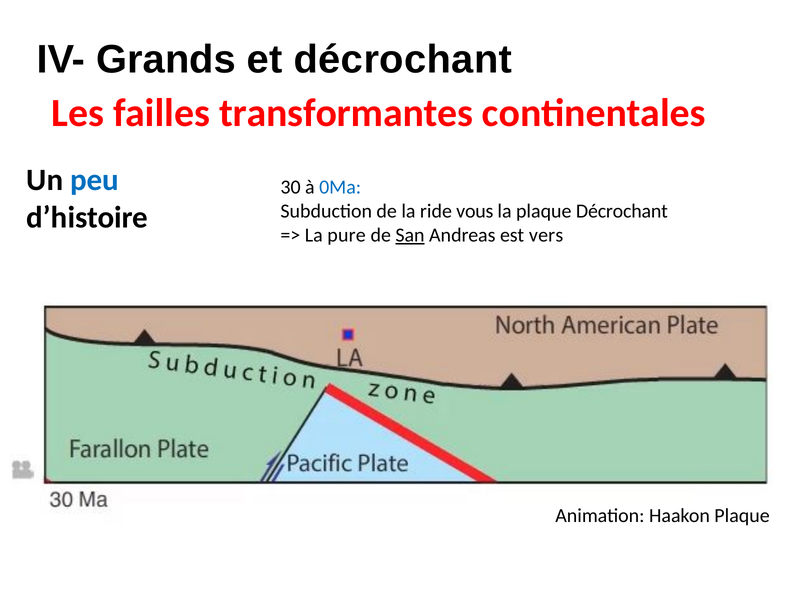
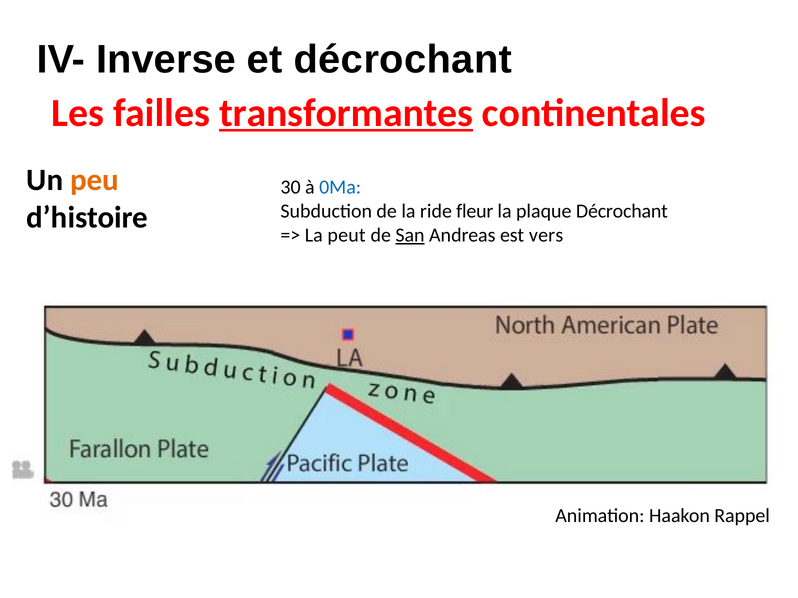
Grands: Grands -> Inverse
transformantes underline: none -> present
peu colour: blue -> orange
vous: vous -> fleur
pure: pure -> peut
Haakon Plaque: Plaque -> Rappel
